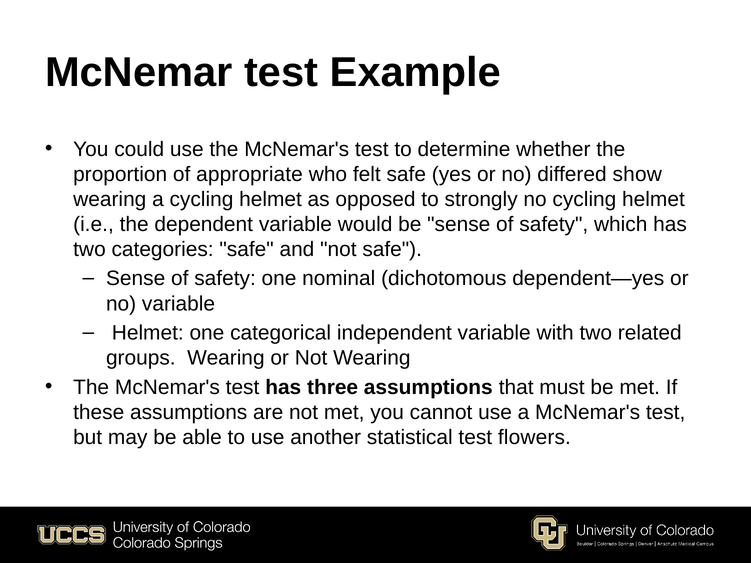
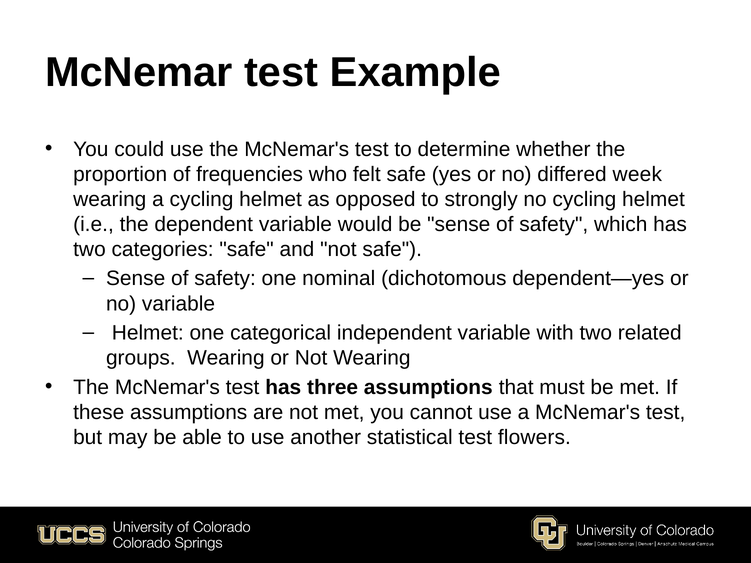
appropriate: appropriate -> frequencies
show: show -> week
